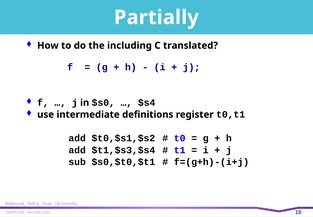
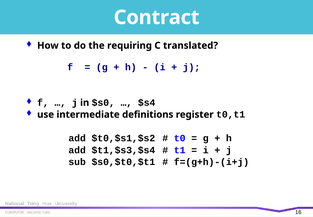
Partially: Partially -> Contract
including: including -> requiring
